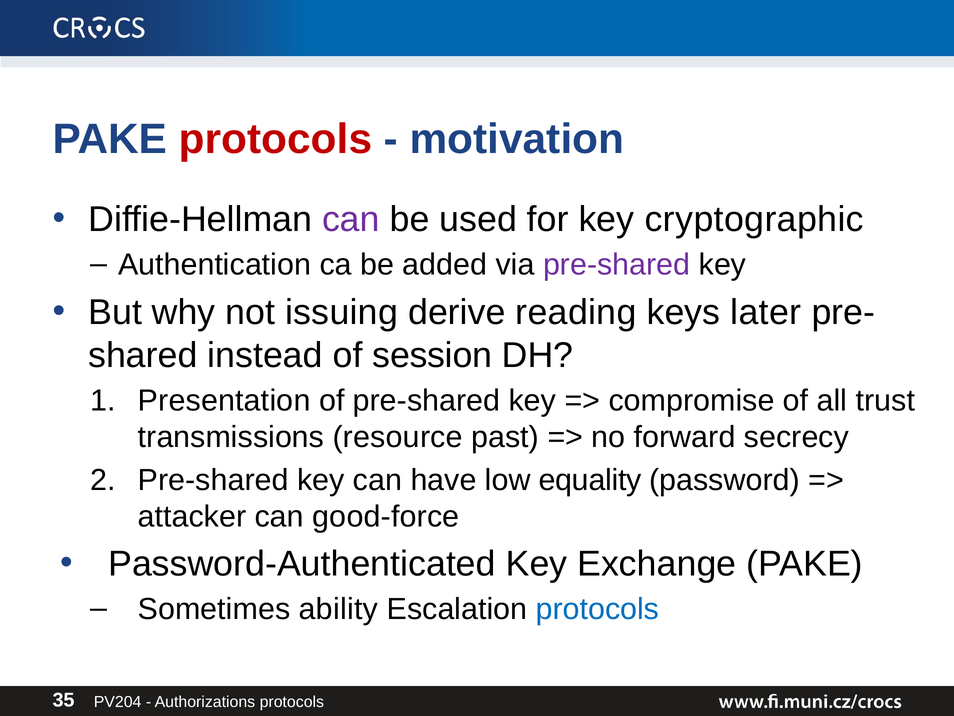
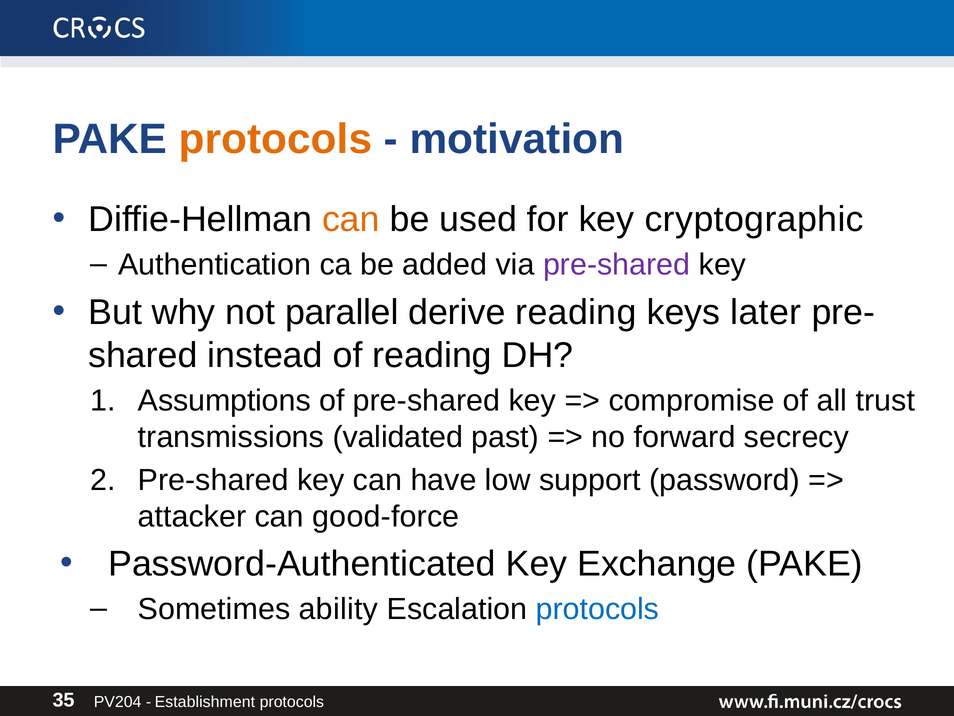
protocols at (276, 139) colour: red -> orange
can at (351, 219) colour: purple -> orange
issuing: issuing -> parallel
of session: session -> reading
Presentation: Presentation -> Assumptions
resource: resource -> validated
equality: equality -> support
Authorizations: Authorizations -> Establishment
